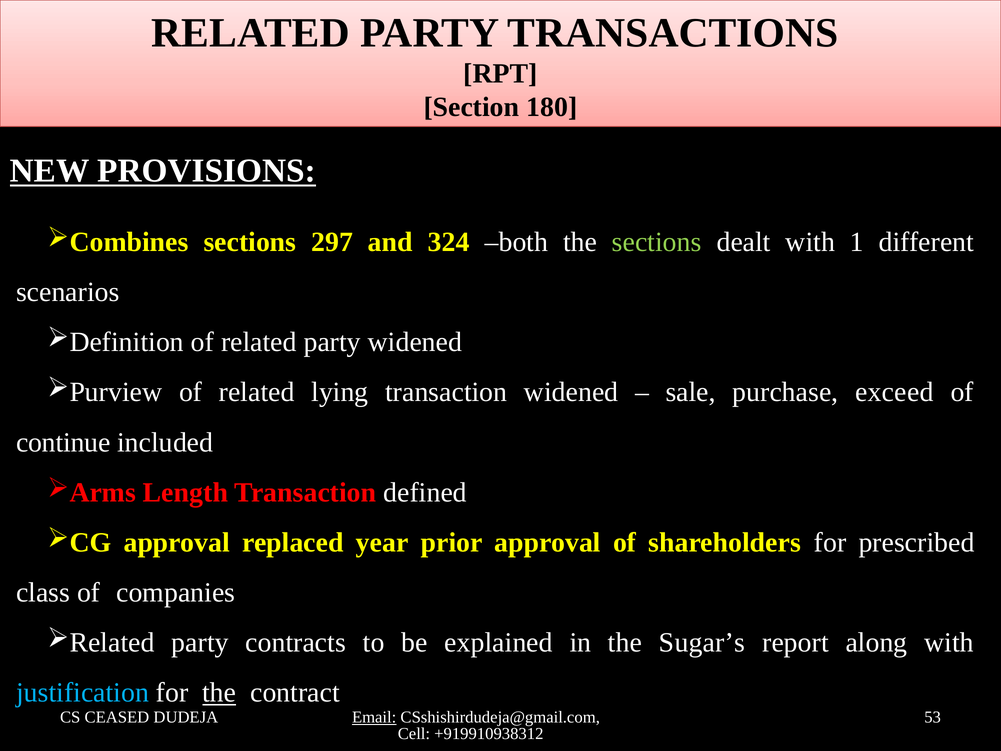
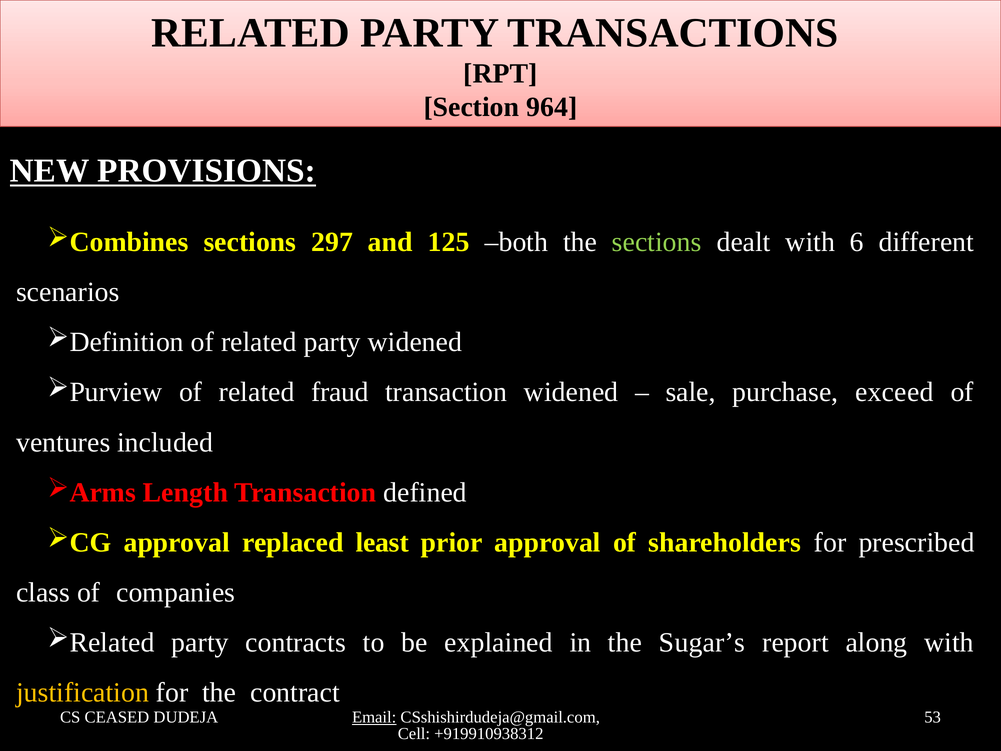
180: 180 -> 964
324: 324 -> 125
1: 1 -> 6
lying: lying -> fraud
continue: continue -> ventures
year: year -> least
justification colour: light blue -> yellow
the at (219, 692) underline: present -> none
